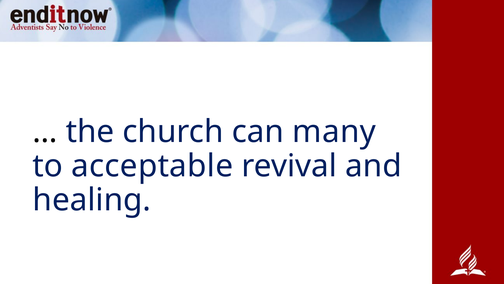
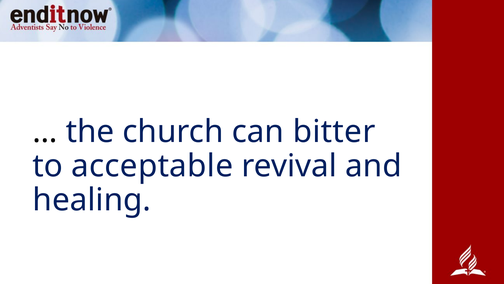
many: many -> bitter
